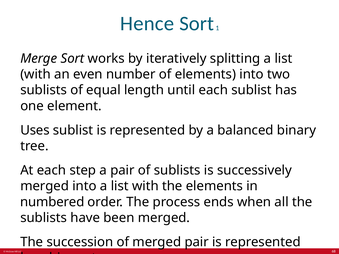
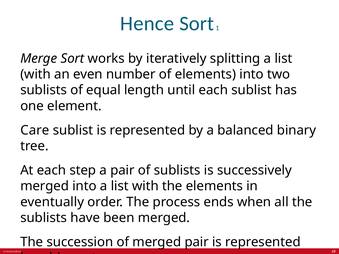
Uses: Uses -> Care
numbered: numbered -> eventually
